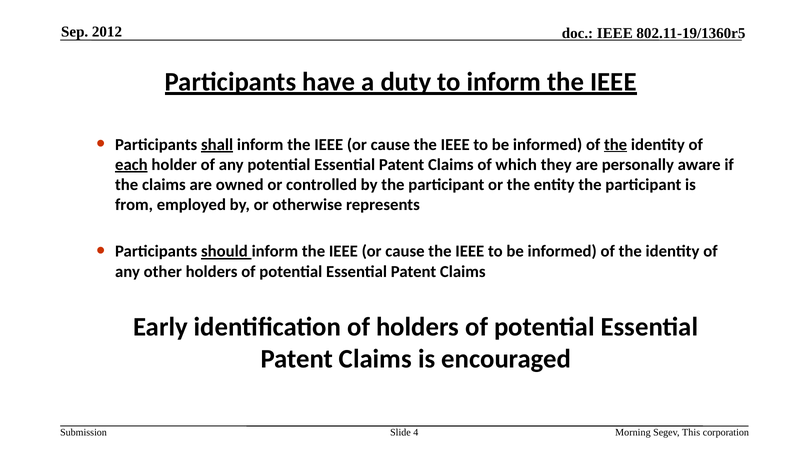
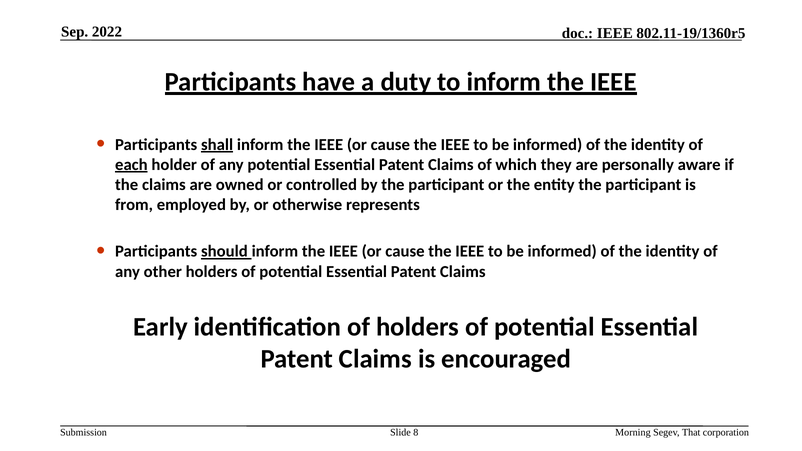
2012: 2012 -> 2022
the at (616, 145) underline: present -> none
4: 4 -> 8
This: This -> That
